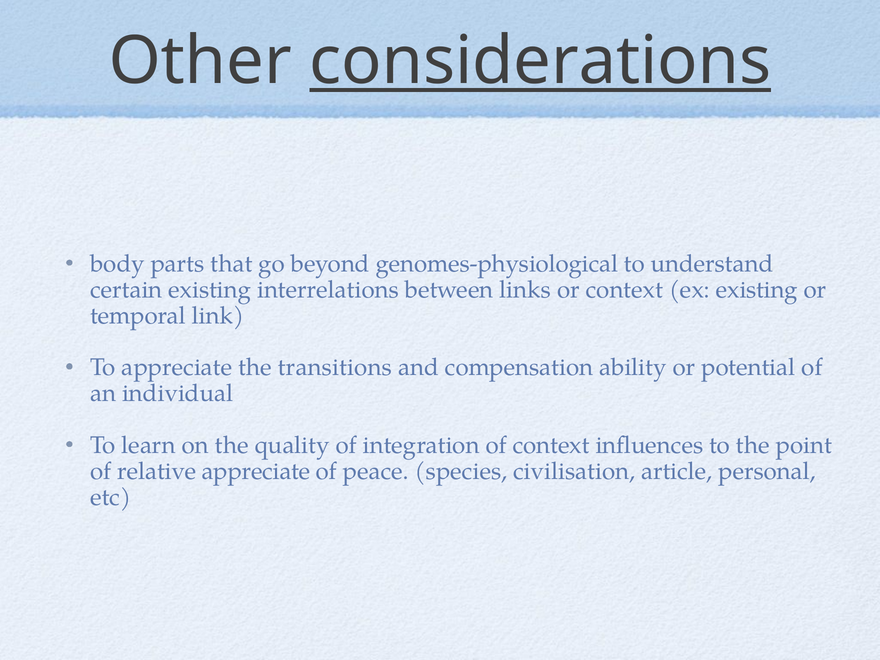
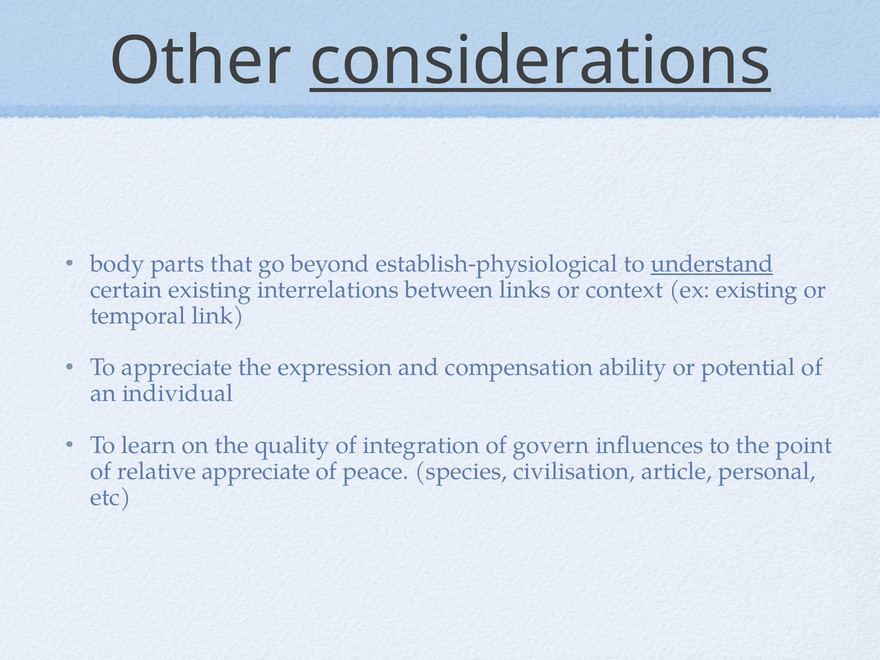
genomes-physiological: genomes-physiological -> establish-physiological
understand underline: none -> present
transitions: transitions -> expression
of context: context -> govern
